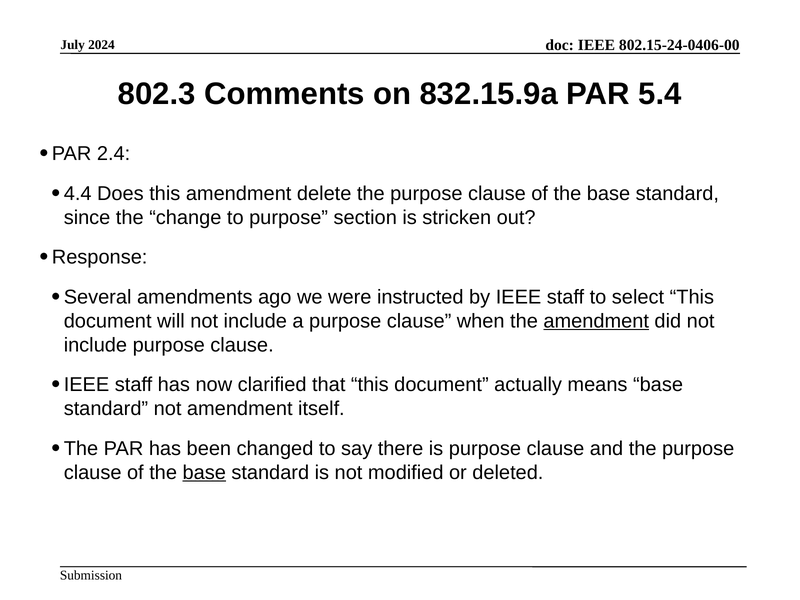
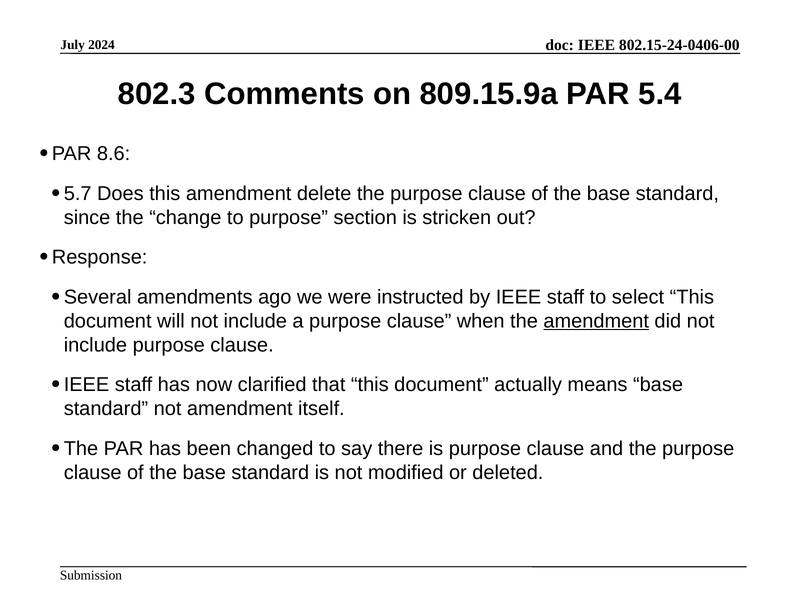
832.15.9a: 832.15.9a -> 809.15.9a
2.4: 2.4 -> 8.6
4.4: 4.4 -> 5.7
base at (204, 473) underline: present -> none
